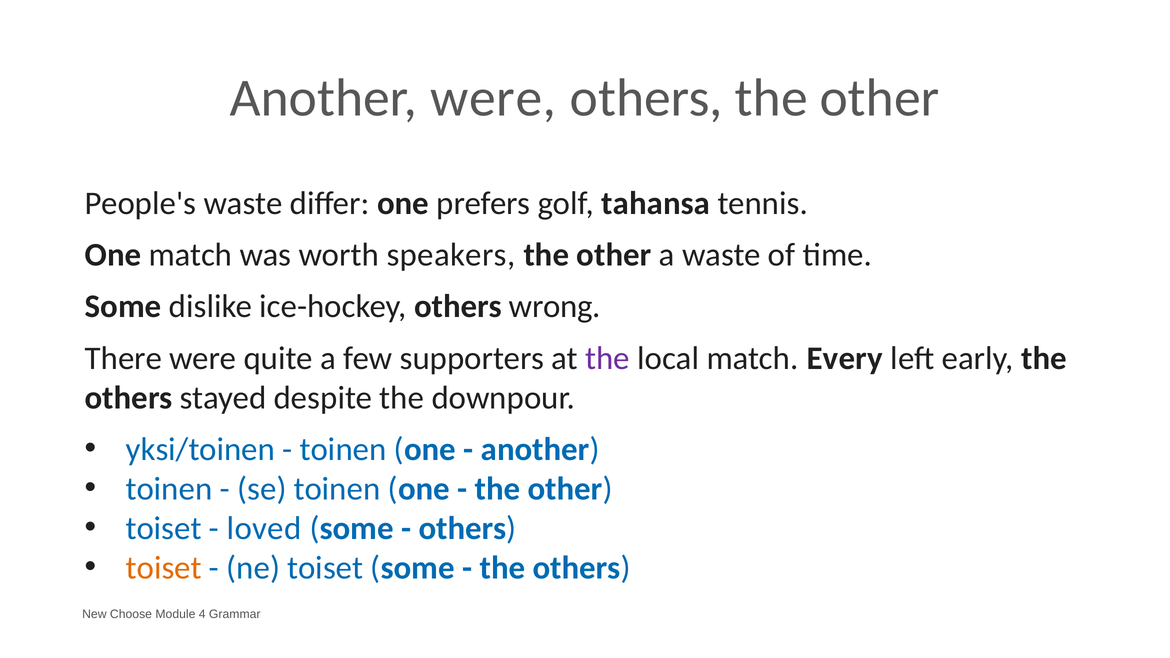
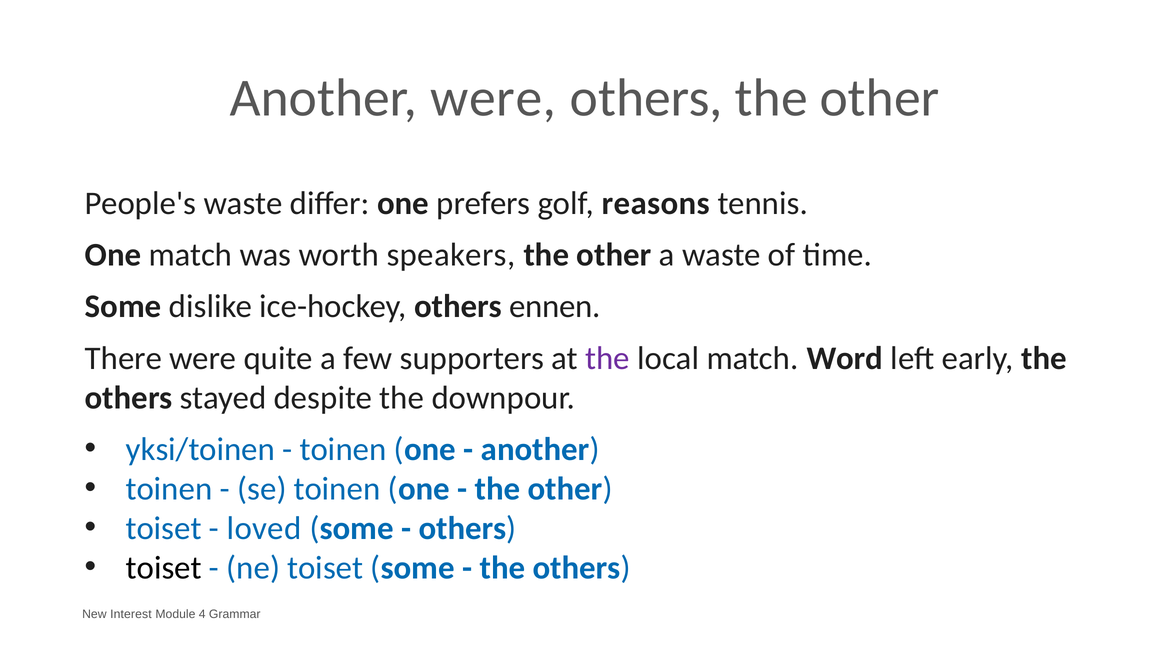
tahansa: tahansa -> reasons
wrong: wrong -> ennen
Every: Every -> Word
toiset at (164, 568) colour: orange -> black
Choose: Choose -> Interest
